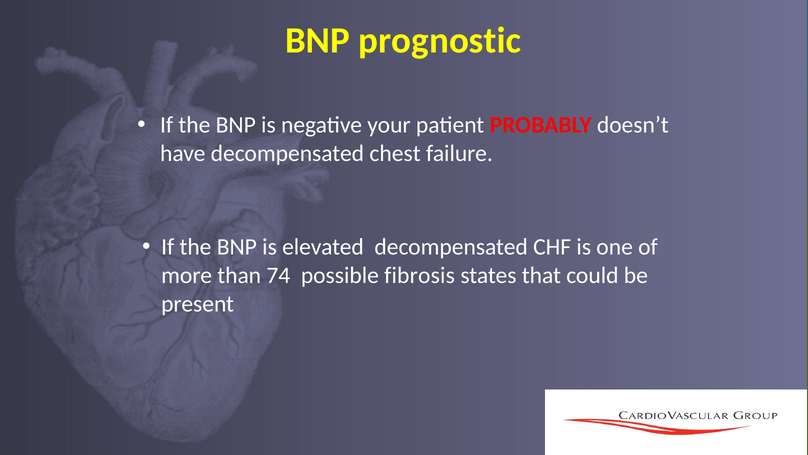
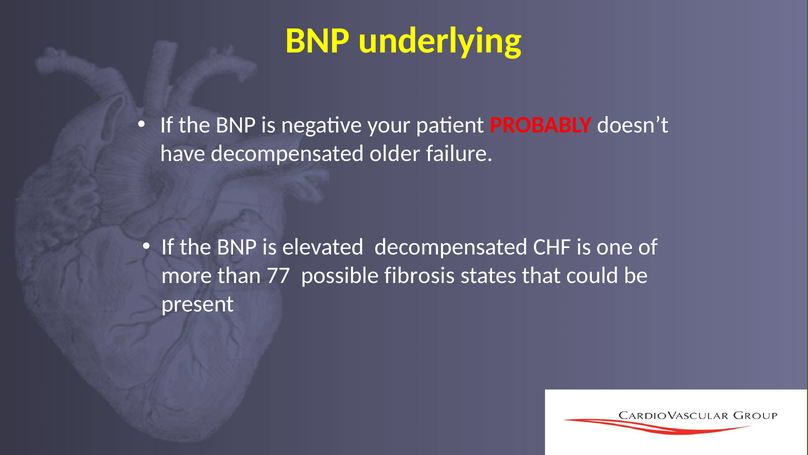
prognostic: prognostic -> underlying
chest: chest -> older
74: 74 -> 77
